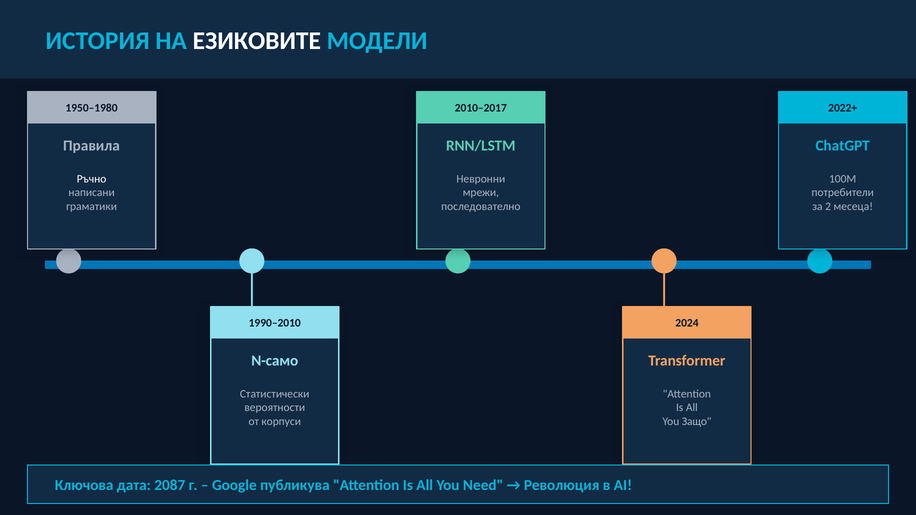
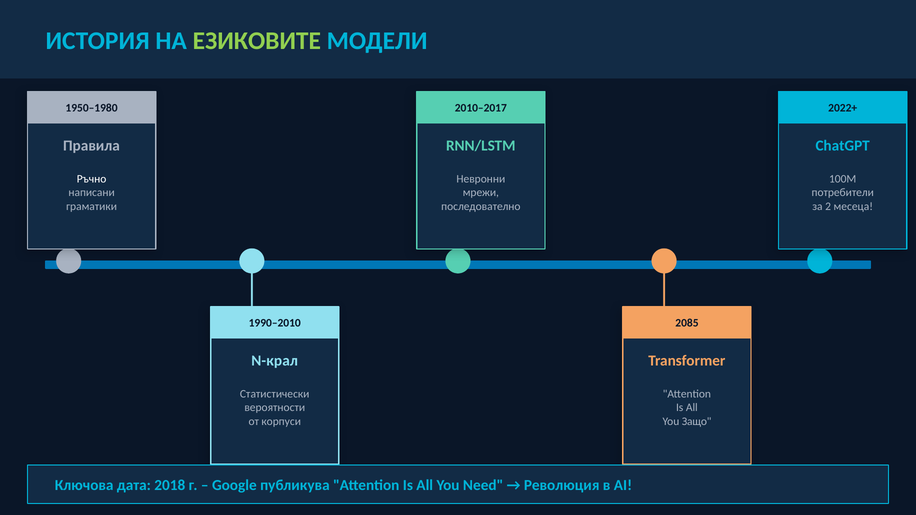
ЕЗИКОВИТЕ colour: white -> light green
2024: 2024 -> 2085
N-само: N-само -> N-крал
2087: 2087 -> 2018
